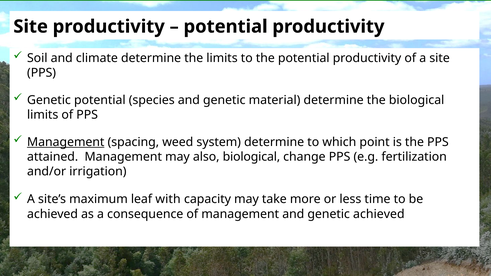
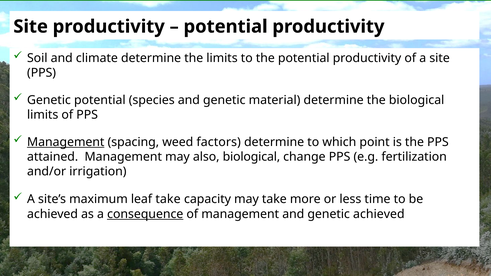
system: system -> factors
leaf with: with -> take
consequence underline: none -> present
